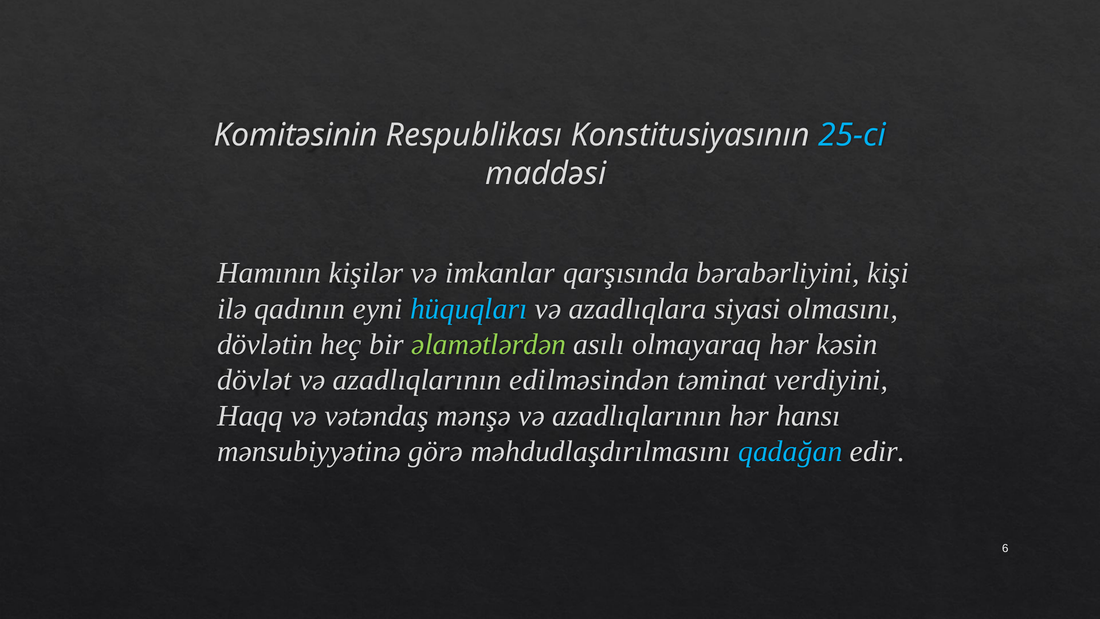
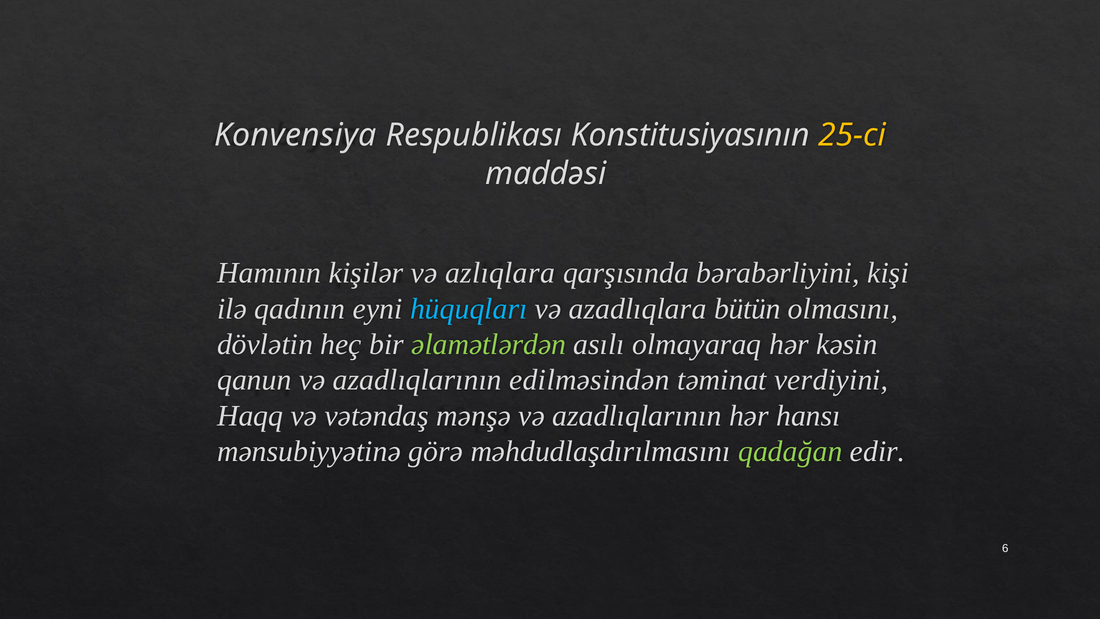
Komitəsinin: Komitəsinin -> Konvensiya
25-ci colour: light blue -> yellow
imkanlar: imkanlar -> azlıqlara
siyasi: siyasi -> bütün
dövlət: dövlət -> qanun
qadağan colour: light blue -> light green
